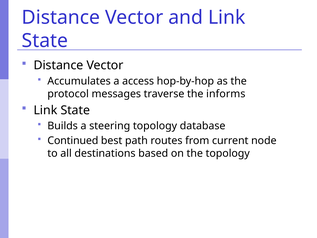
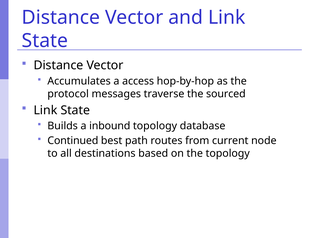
informs: informs -> sourced
steering: steering -> inbound
